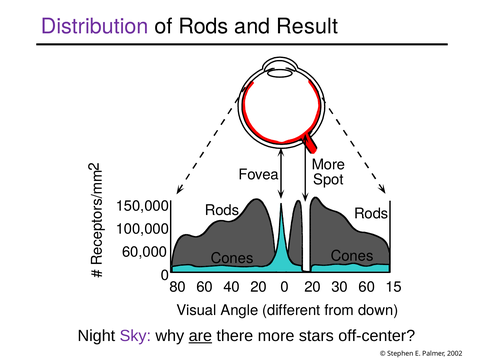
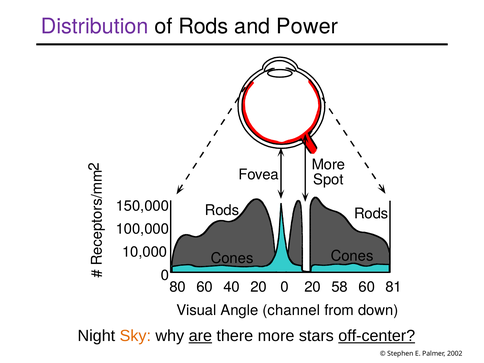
Result: Result -> Power
60,000: 60,000 -> 10,000
30: 30 -> 58
15: 15 -> 81
different: different -> channel
Sky colour: purple -> orange
off-center underline: none -> present
